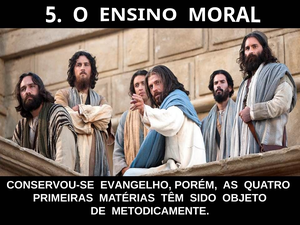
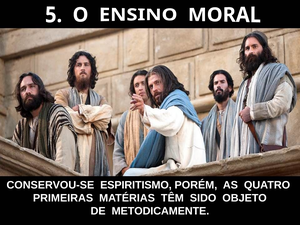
EVANGELHO: EVANGELHO -> ESPIRITISMO
